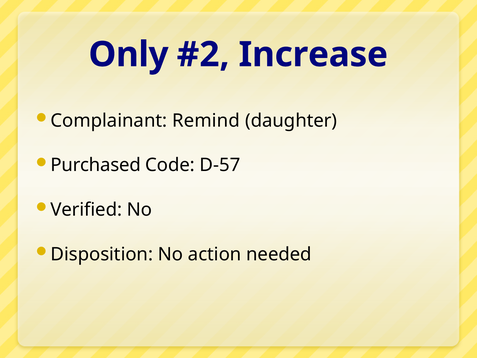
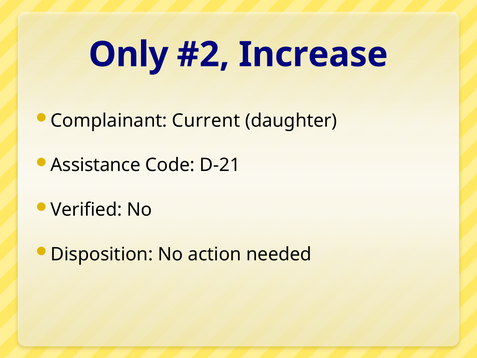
Remind: Remind -> Current
Purchased: Purchased -> Assistance
D-57: D-57 -> D-21
